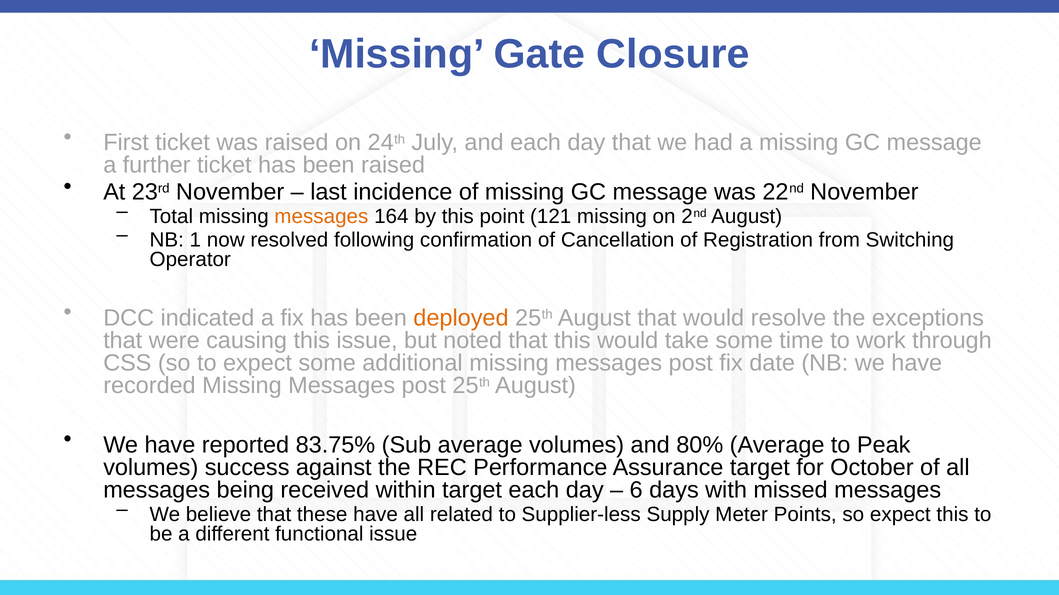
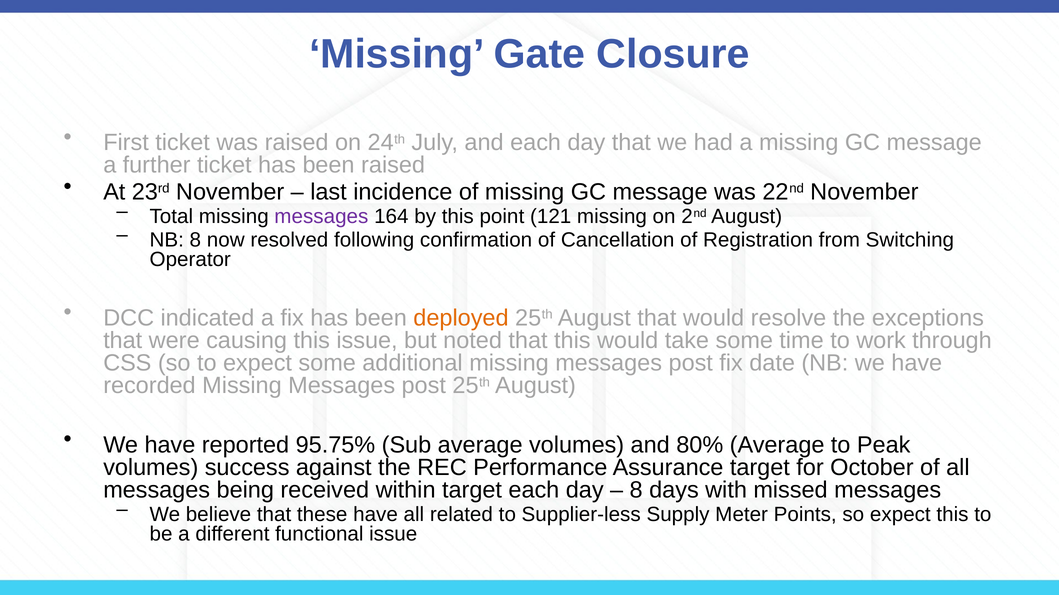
messages at (321, 217) colour: orange -> purple
NB 1: 1 -> 8
83.75%: 83.75% -> 95.75%
6 at (636, 491): 6 -> 8
